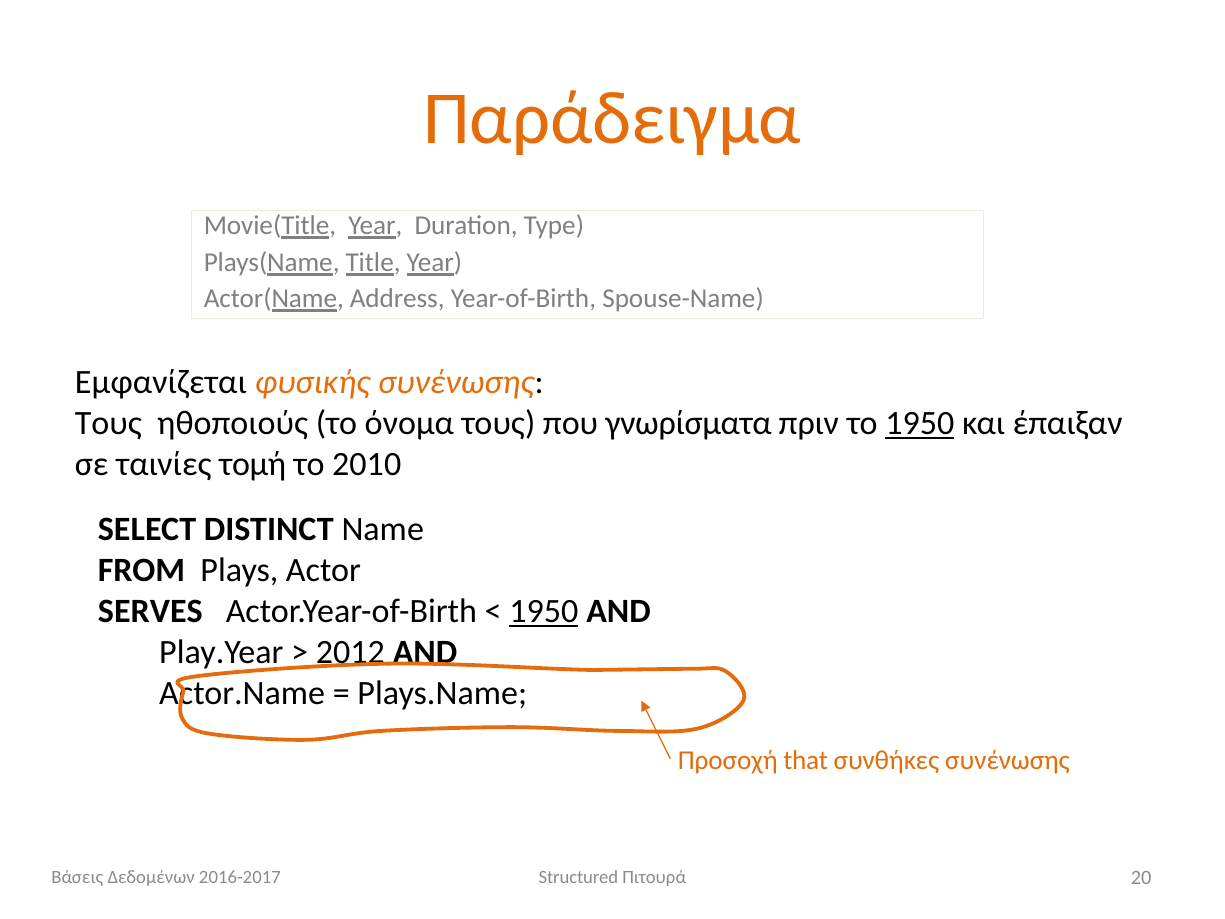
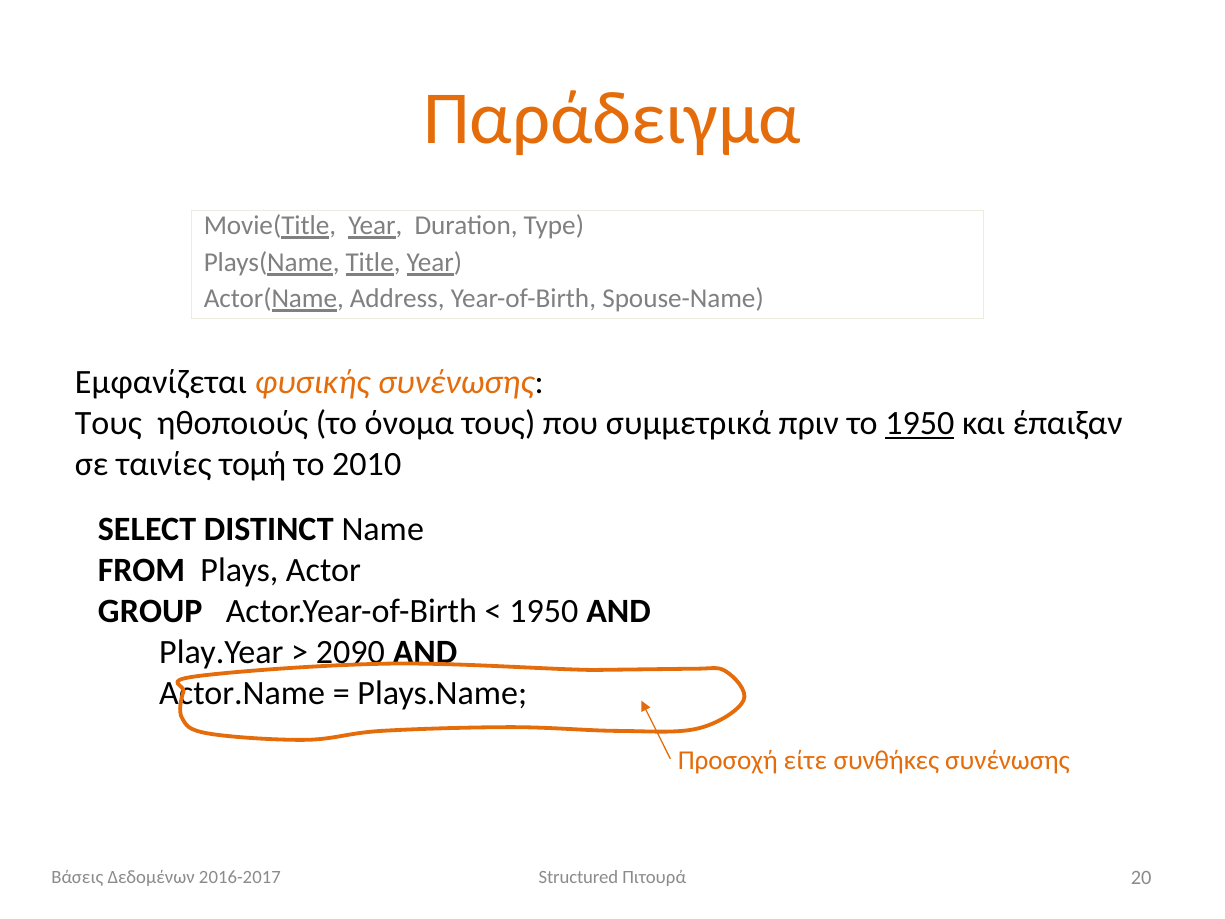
γνωρίσματα: γνωρίσματα -> συμμετρικά
SERVES: SERVES -> GROUP
1950 at (544, 611) underline: present -> none
2012: 2012 -> 2090
that: that -> είτε
